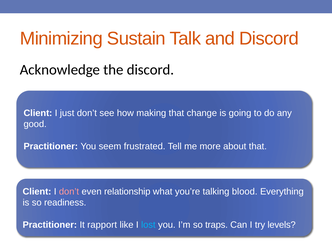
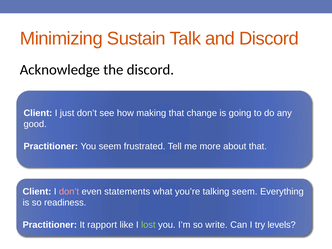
relationship: relationship -> statements
talking blood: blood -> seem
lost colour: light blue -> light green
traps: traps -> write
